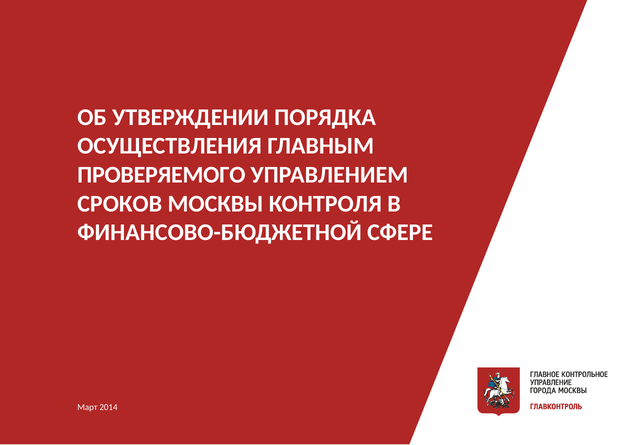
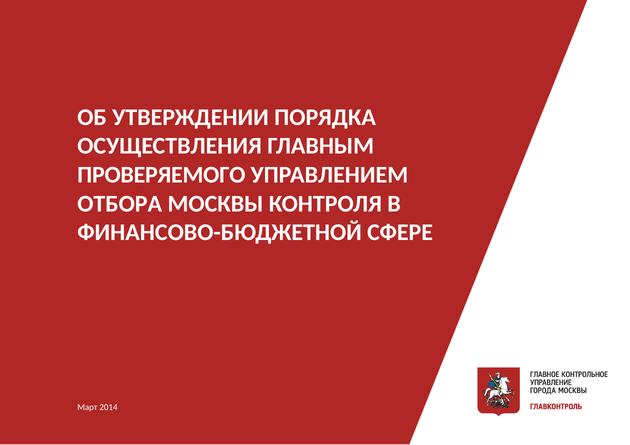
СРОКОВ: СРОКОВ -> ОТБОРА
